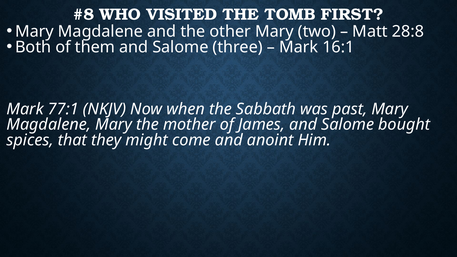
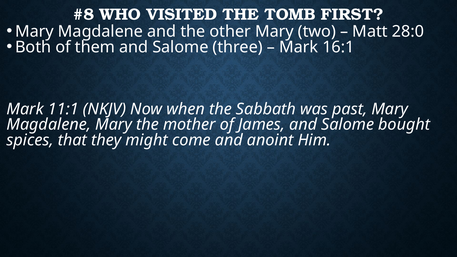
28:8: 28:8 -> 28:0
77:1: 77:1 -> 11:1
